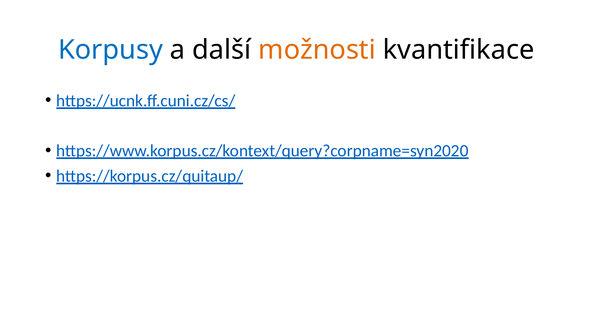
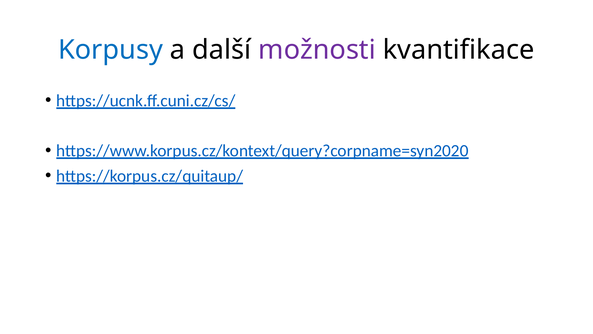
možnosti colour: orange -> purple
